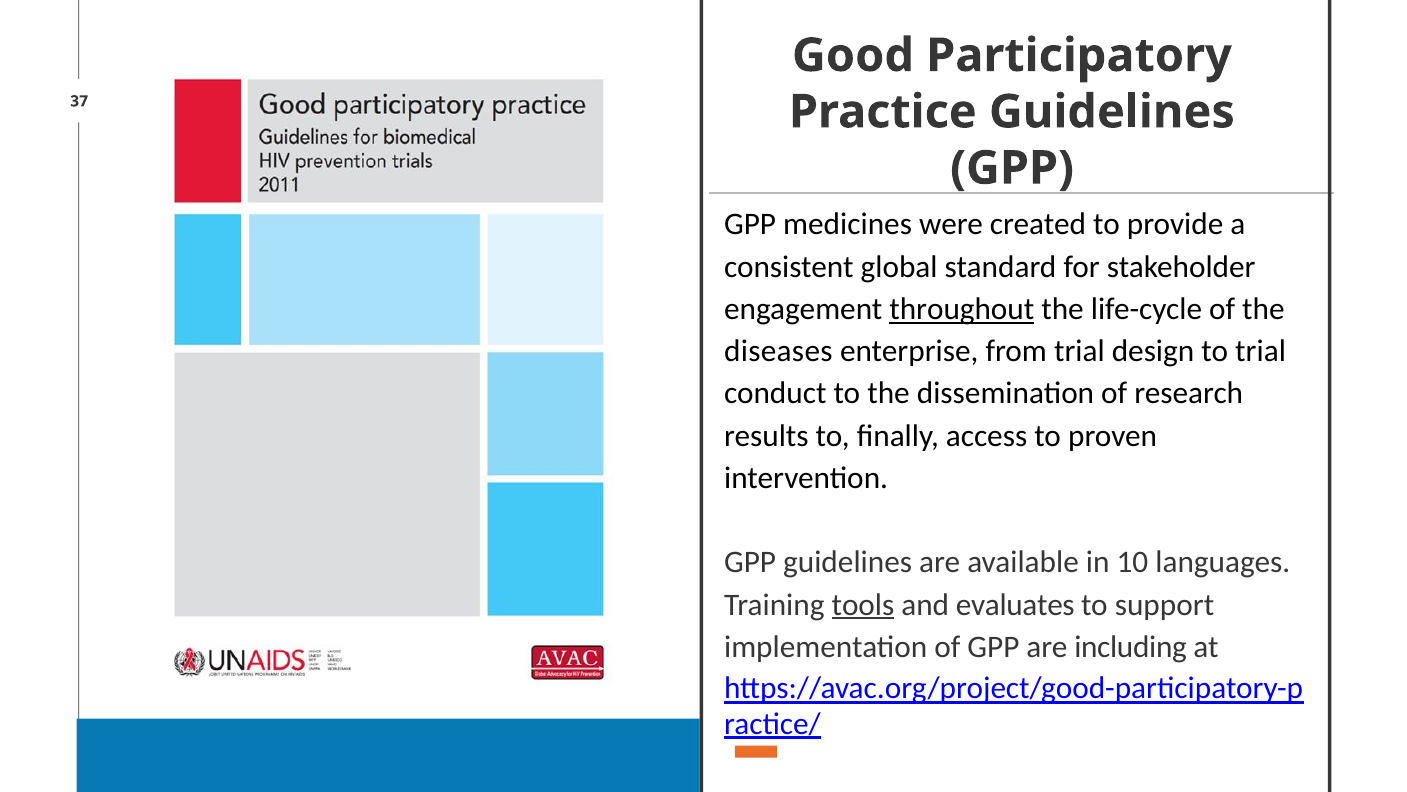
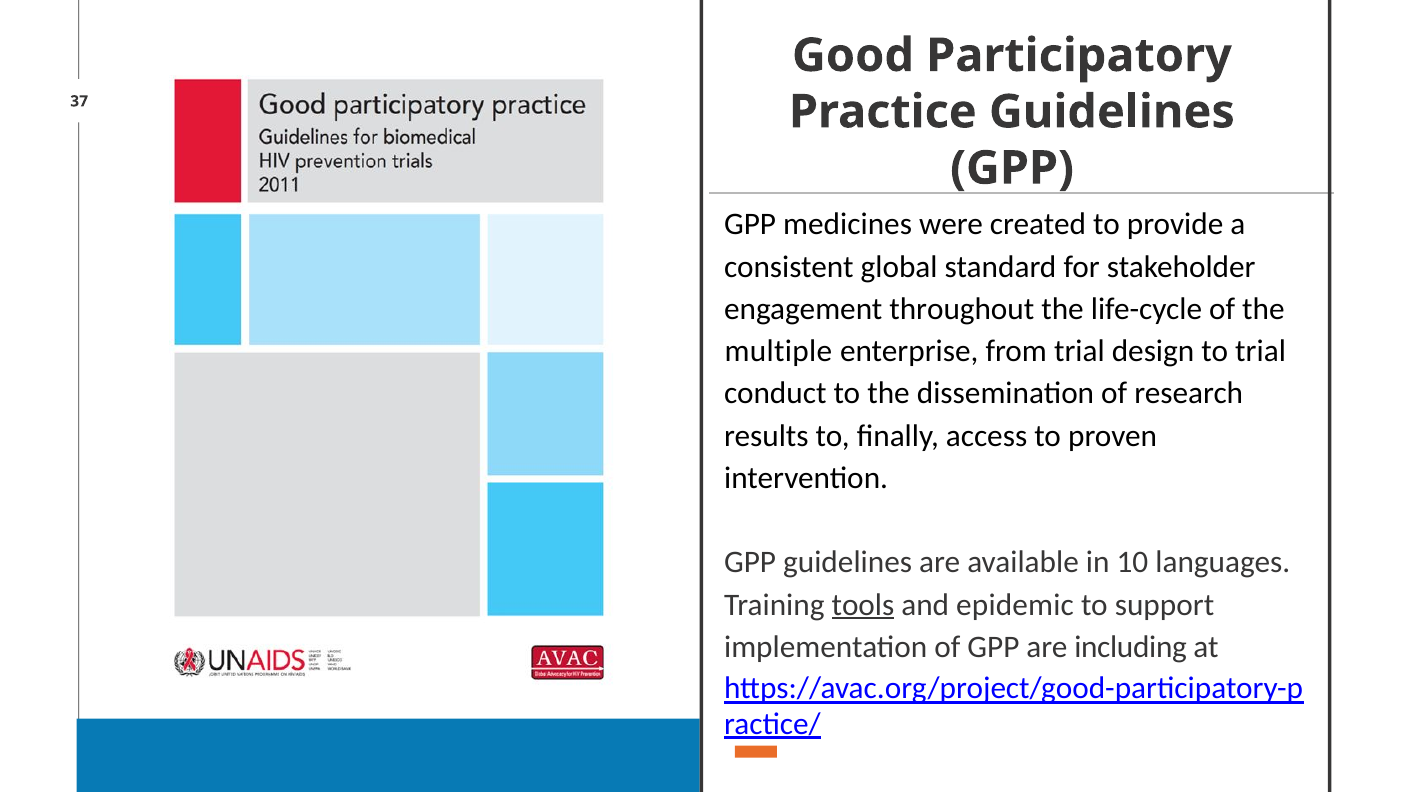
throughout underline: present -> none
diseases: diseases -> multiple
evaluates: evaluates -> epidemic
